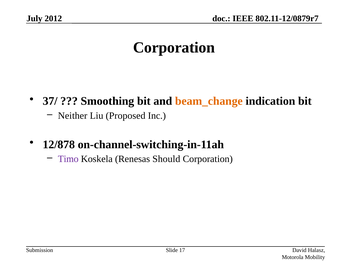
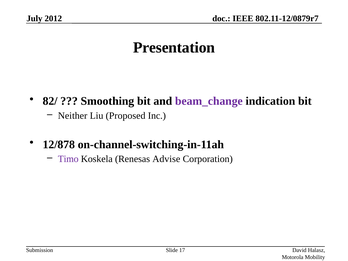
Corporation at (174, 47): Corporation -> Presentation
37/: 37/ -> 82/
beam_change colour: orange -> purple
Should: Should -> Advise
